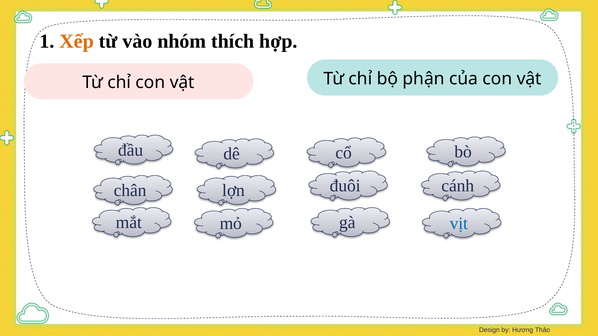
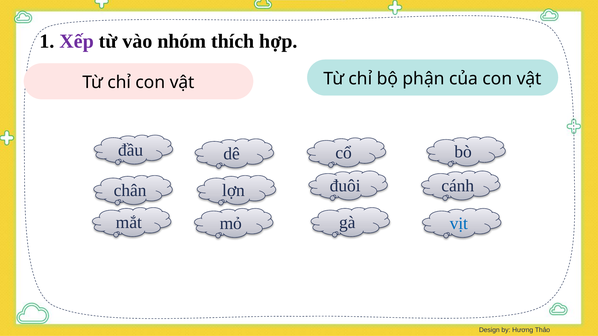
Xếp colour: orange -> purple
